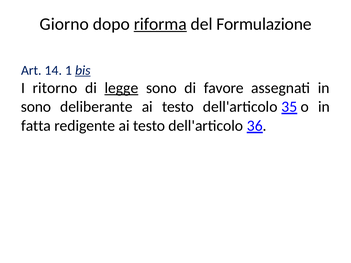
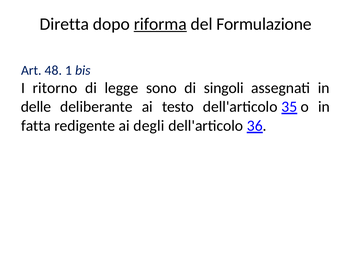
Giorno: Giorno -> Diretta
14: 14 -> 48
bis underline: present -> none
legge underline: present -> none
favore: favore -> singoli
sono at (36, 107): sono -> delle
redigente ai testo: testo -> degli
